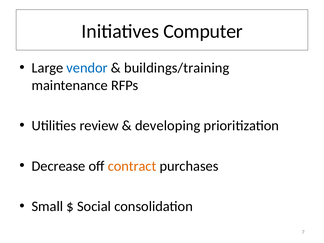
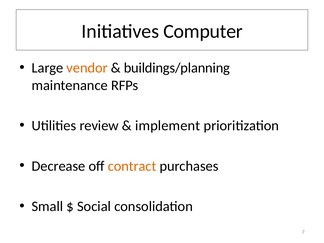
vendor colour: blue -> orange
buildings/training: buildings/training -> buildings/planning
developing: developing -> implement
